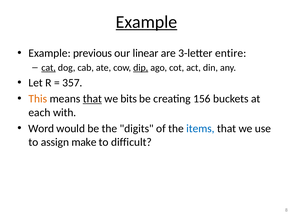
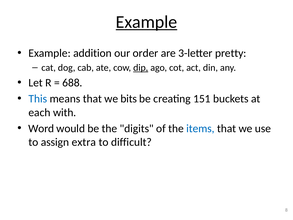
previous: previous -> addition
linear: linear -> order
entire: entire -> pretty
cat underline: present -> none
357: 357 -> 688
This colour: orange -> blue
that at (92, 99) underline: present -> none
156: 156 -> 151
make: make -> extra
